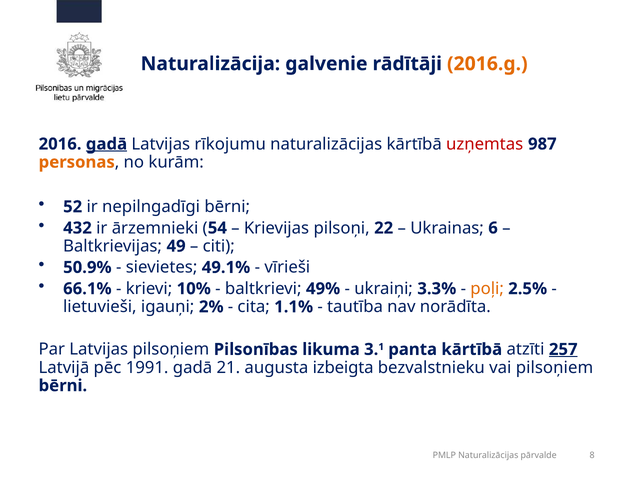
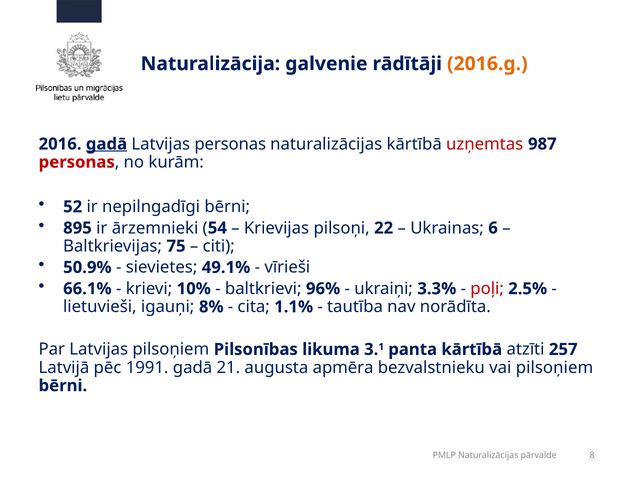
Latvijas rīkojumu: rīkojumu -> personas
personas at (77, 162) colour: orange -> red
432: 432 -> 895
49: 49 -> 75
49%: 49% -> 96%
poļi colour: orange -> red
2%: 2% -> 8%
257 underline: present -> none
izbeigta: izbeigta -> apmēra
